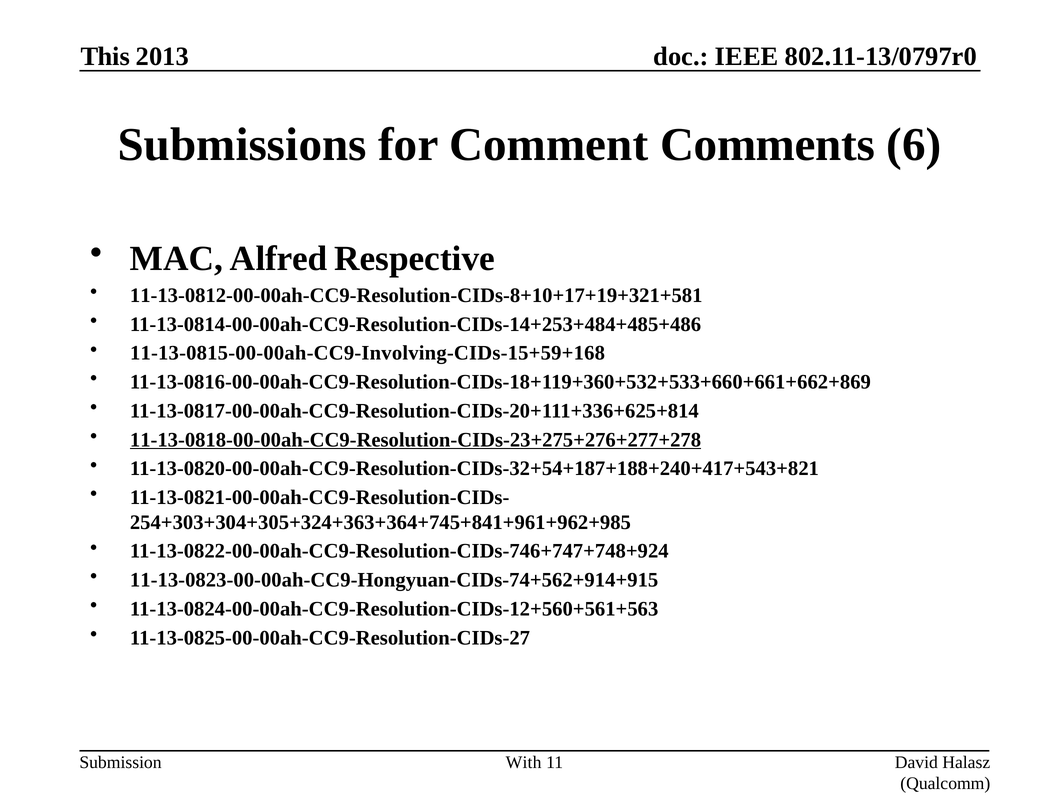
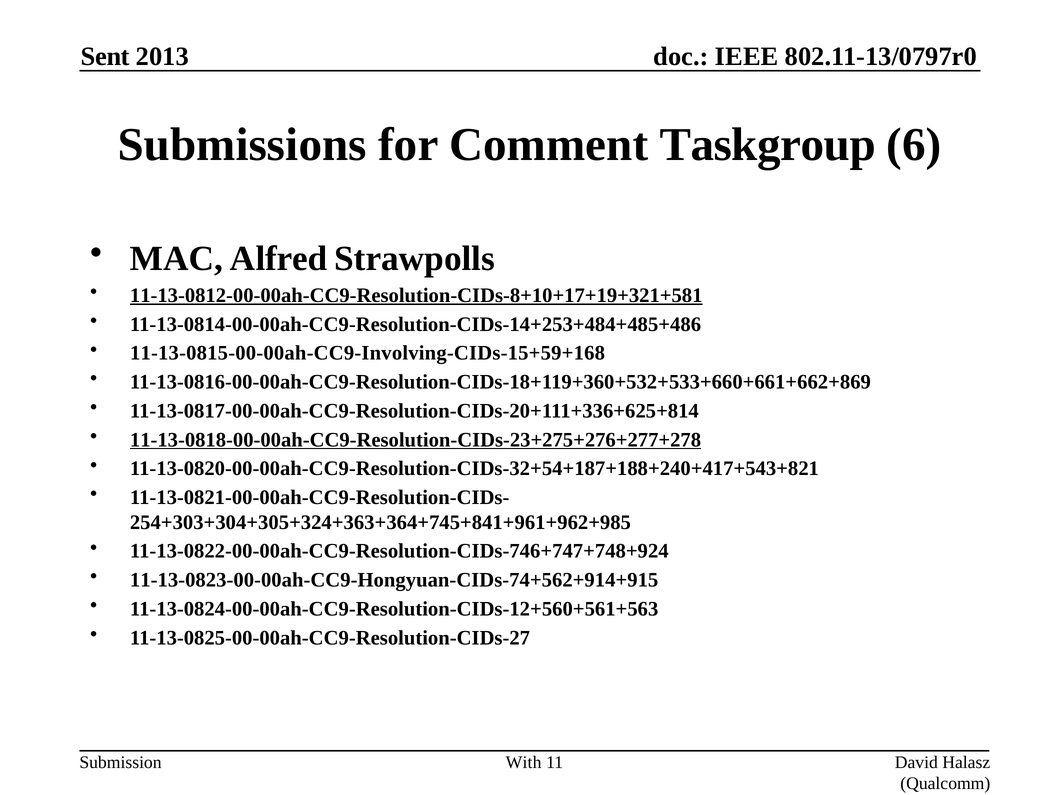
This: This -> Sent
Comments: Comments -> Taskgroup
Respective: Respective -> Strawpolls
11-13-0812-00-00ah-CC9-Resolution-CIDs-8+10+17+19+321+581 underline: none -> present
